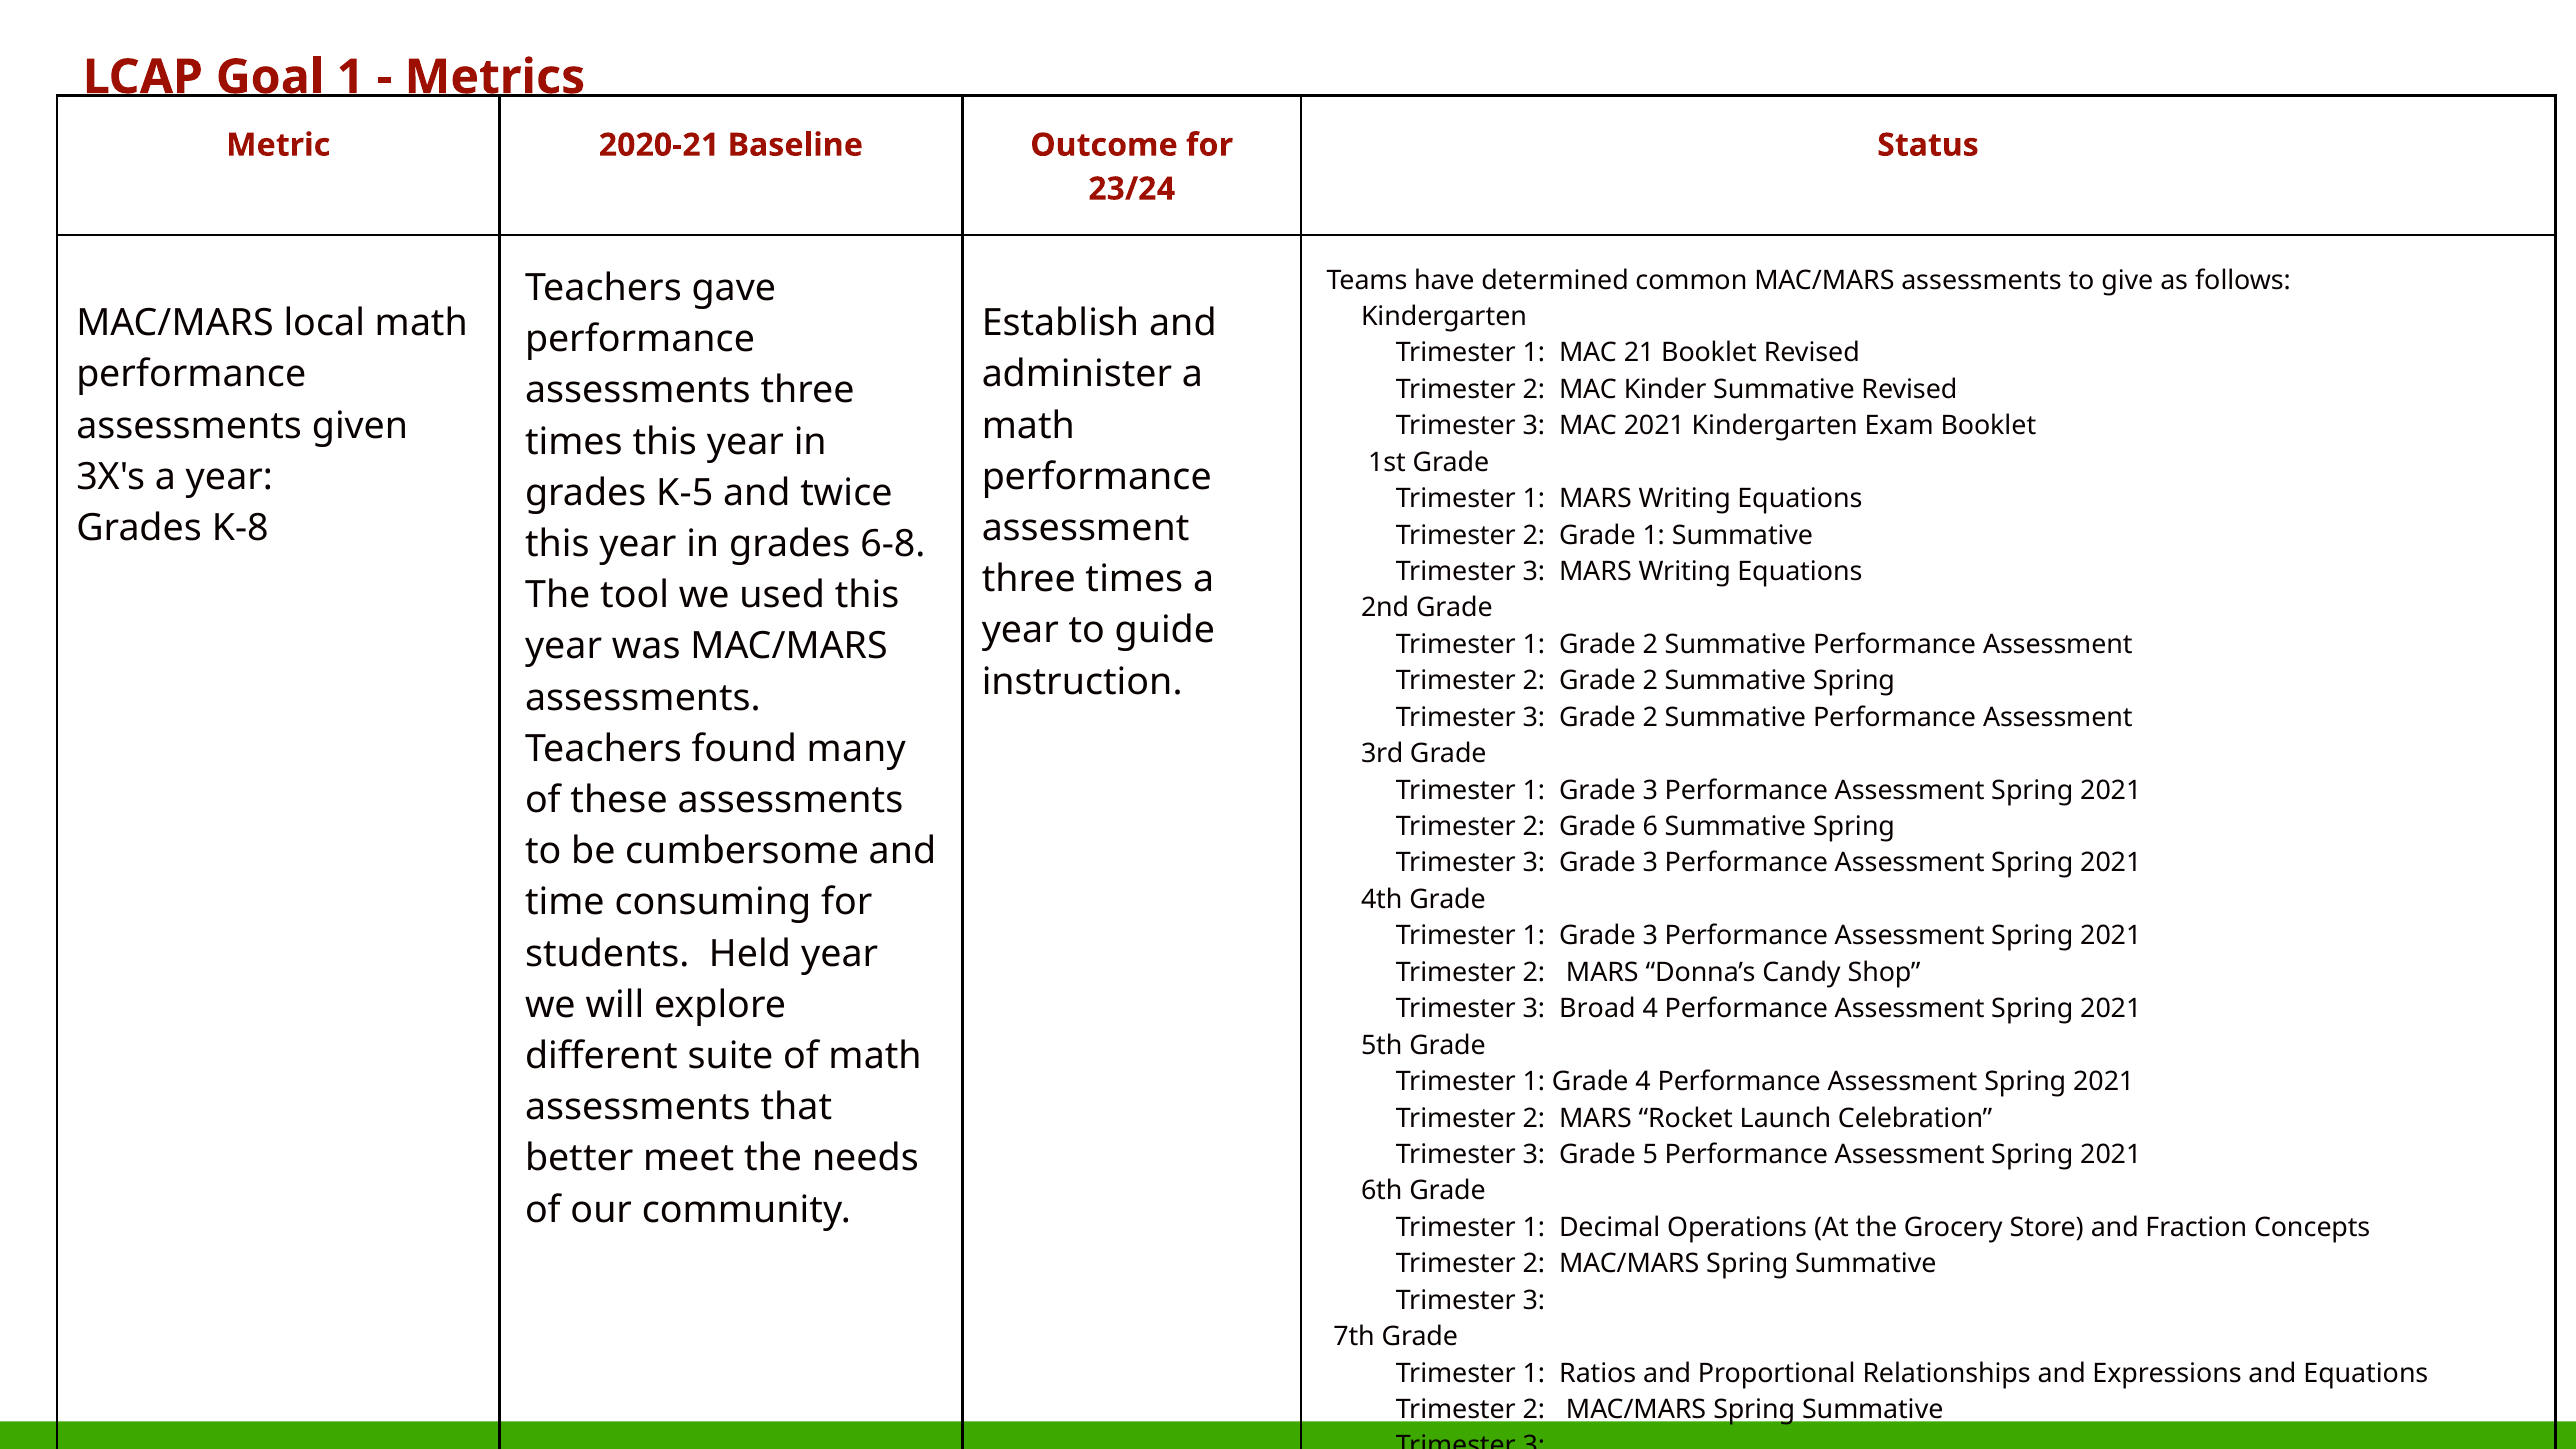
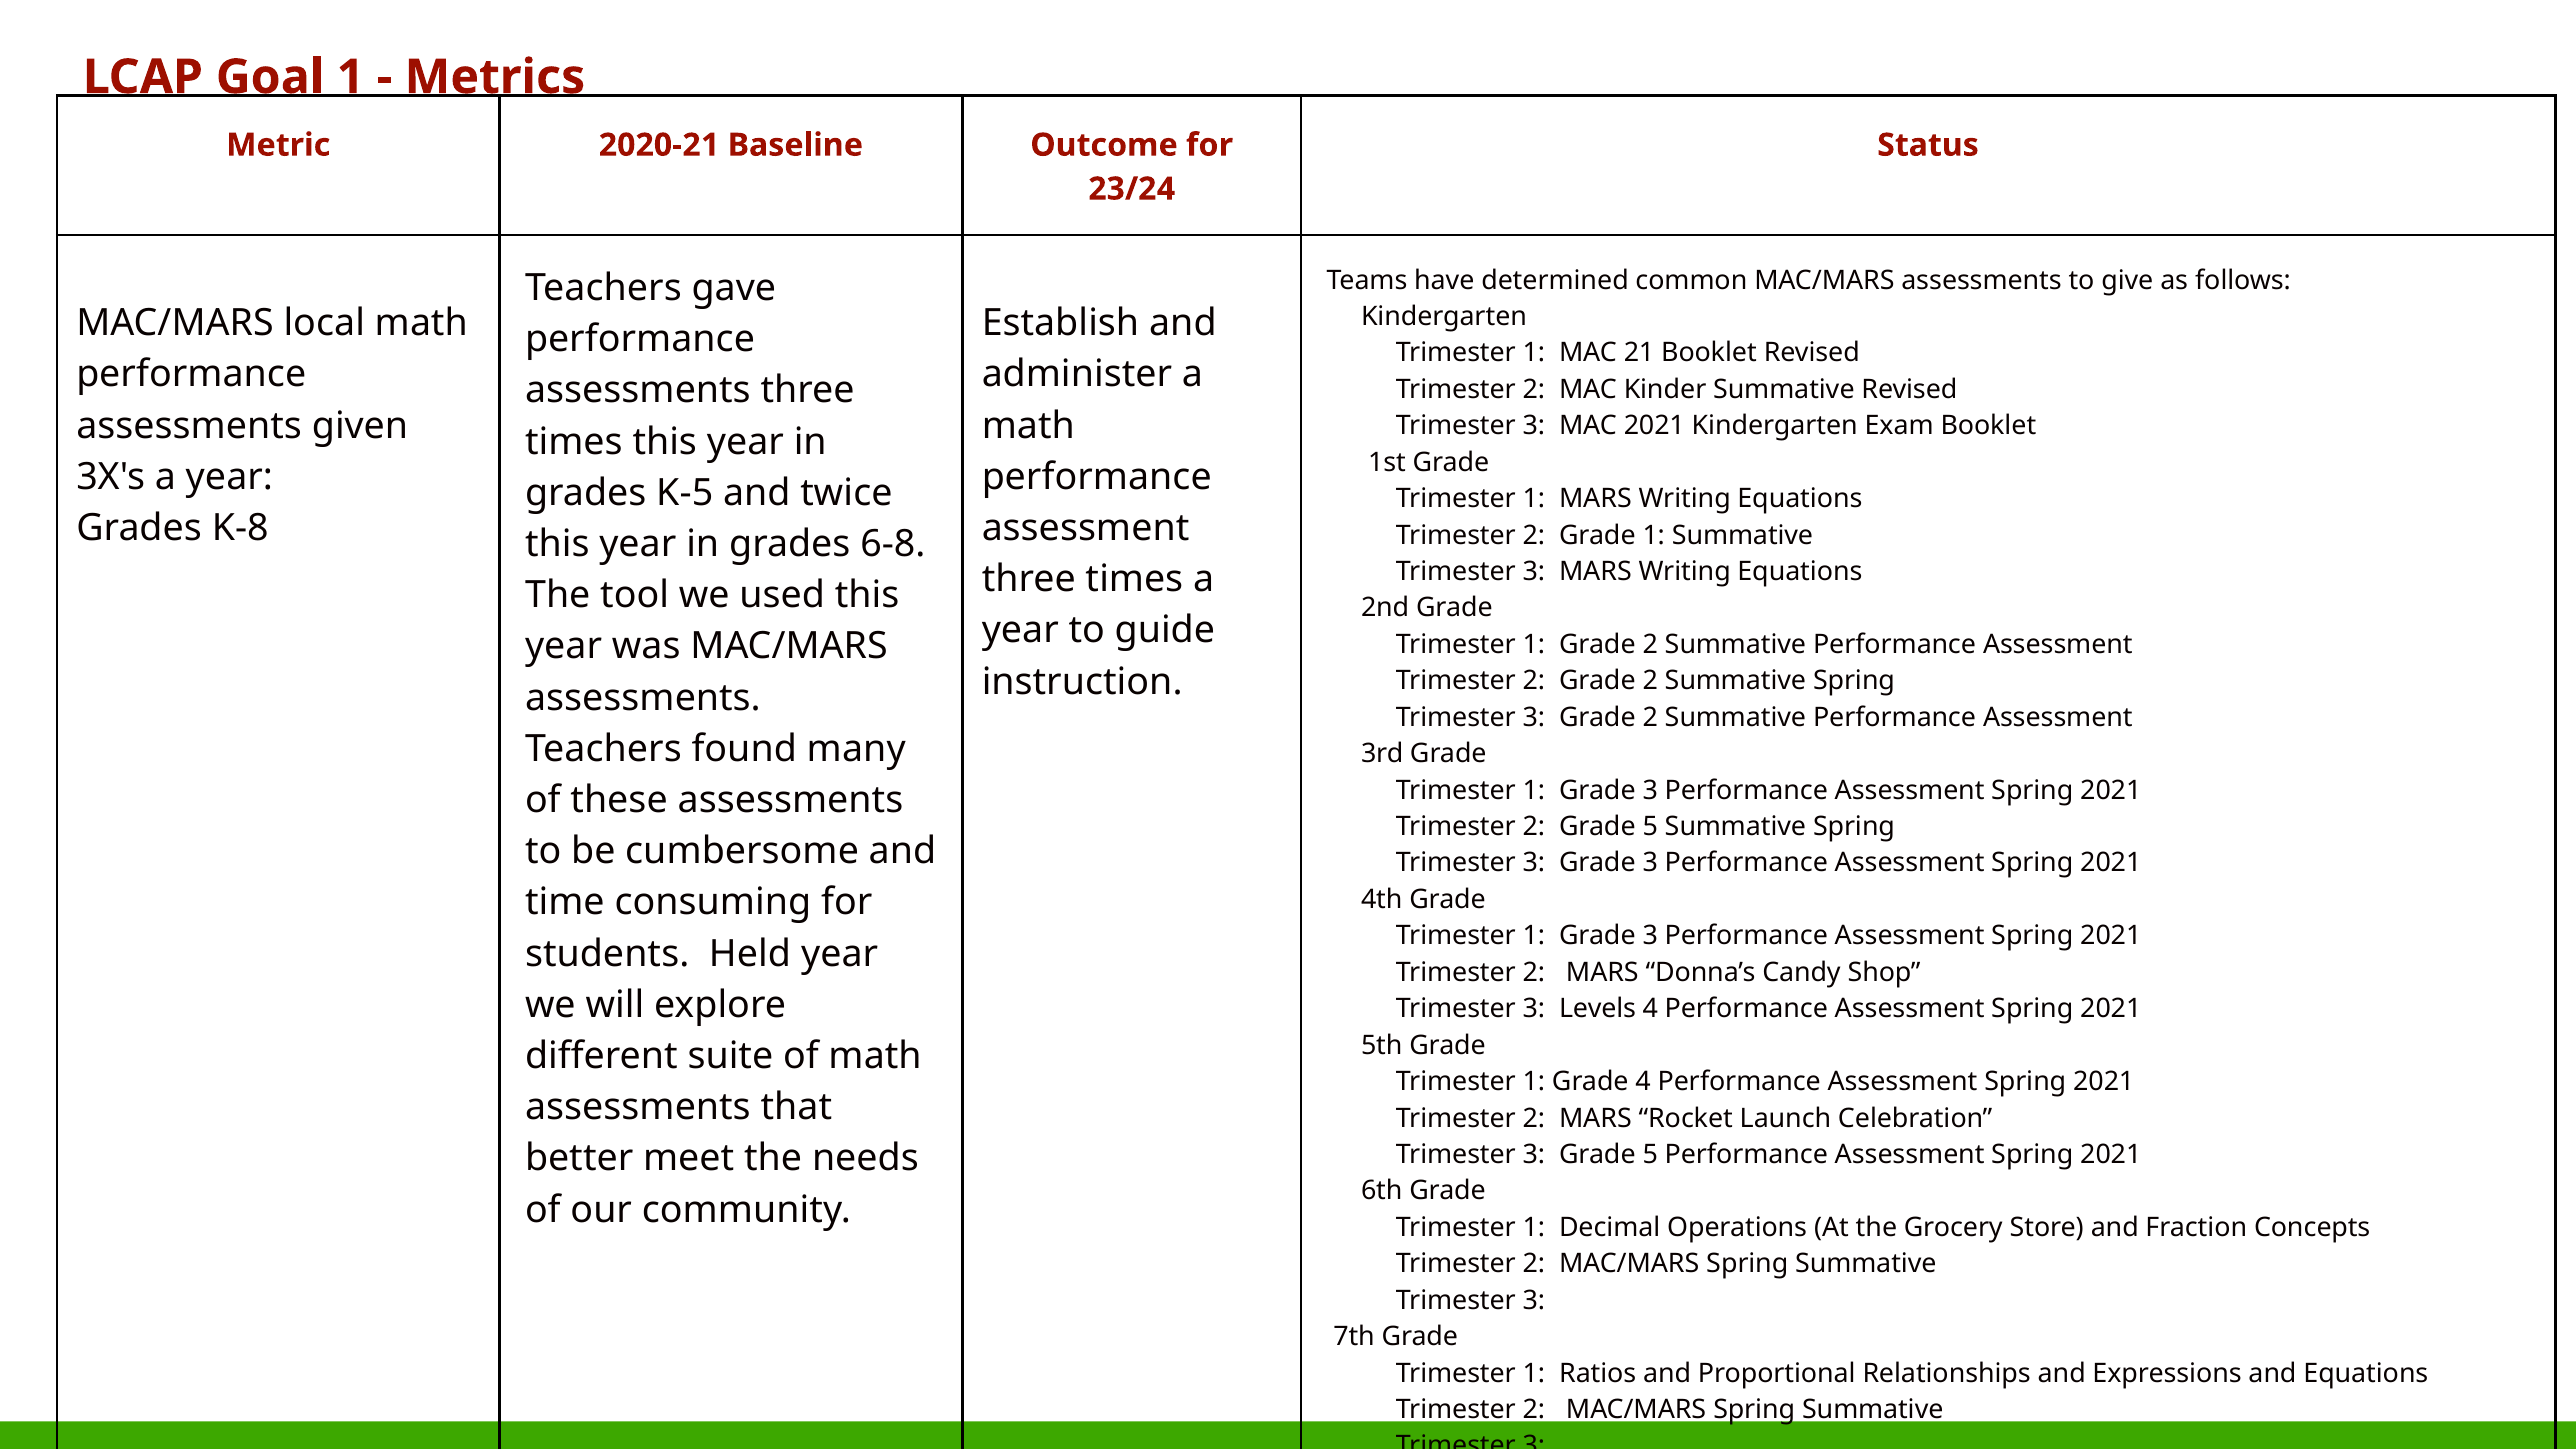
2 Grade 6: 6 -> 5
Broad: Broad -> Levels
